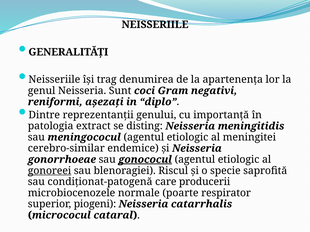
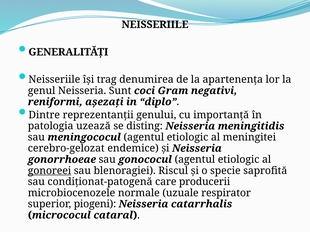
extract: extract -> uzează
cerebro-similar: cerebro-similar -> cerebro-gelozat
gonococul underline: present -> none
poarte: poarte -> uzuale
